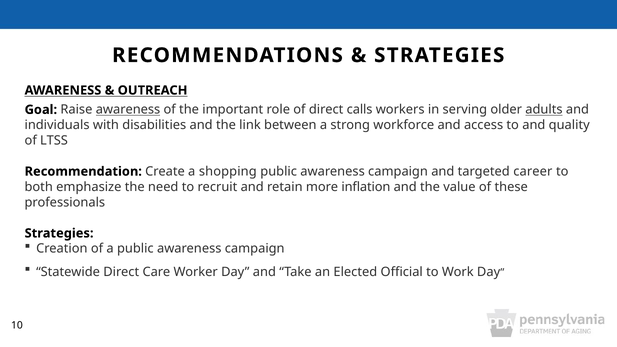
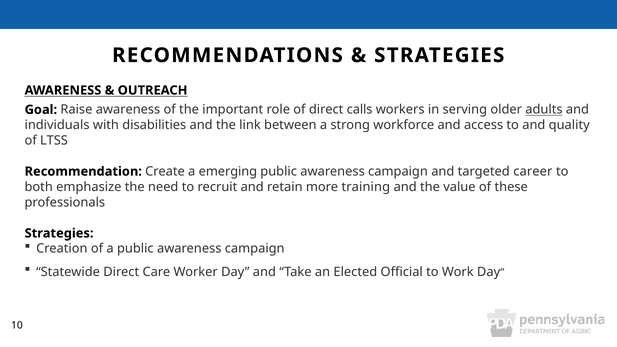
awareness at (128, 110) underline: present -> none
shopping: shopping -> emerging
inflation: inflation -> training
